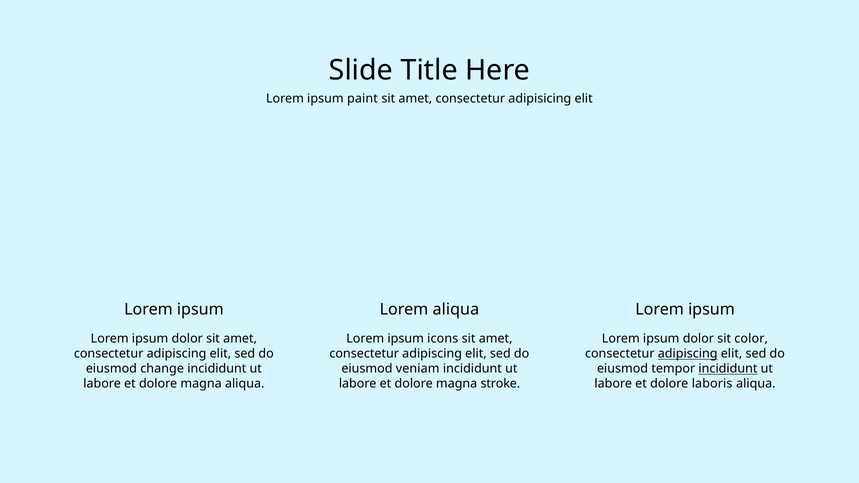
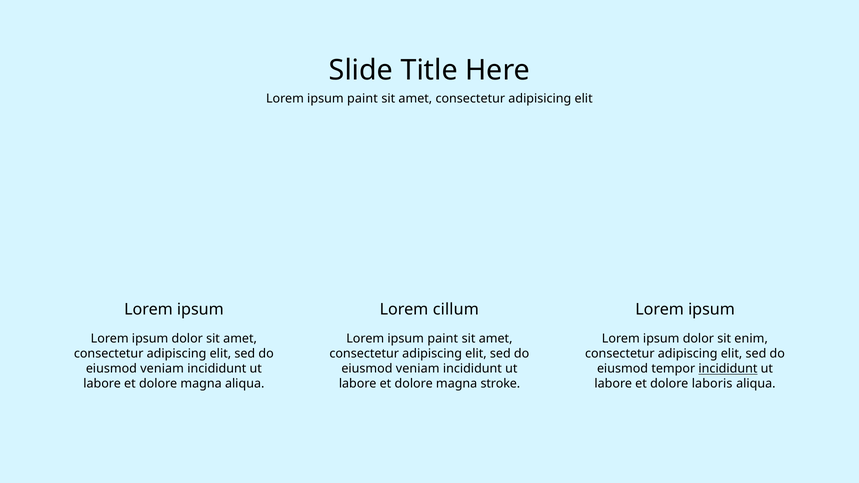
Lorem aliqua: aliqua -> cillum
icons at (443, 339): icons -> paint
color: color -> enim
adipiscing at (688, 354) underline: present -> none
change at (162, 369): change -> veniam
